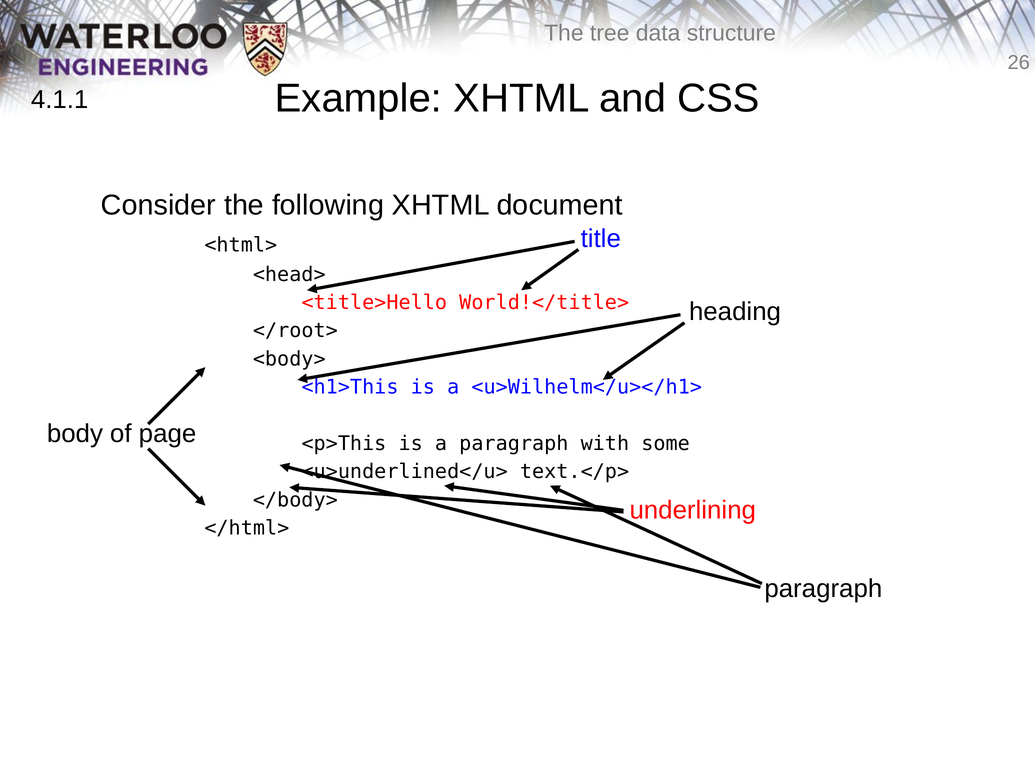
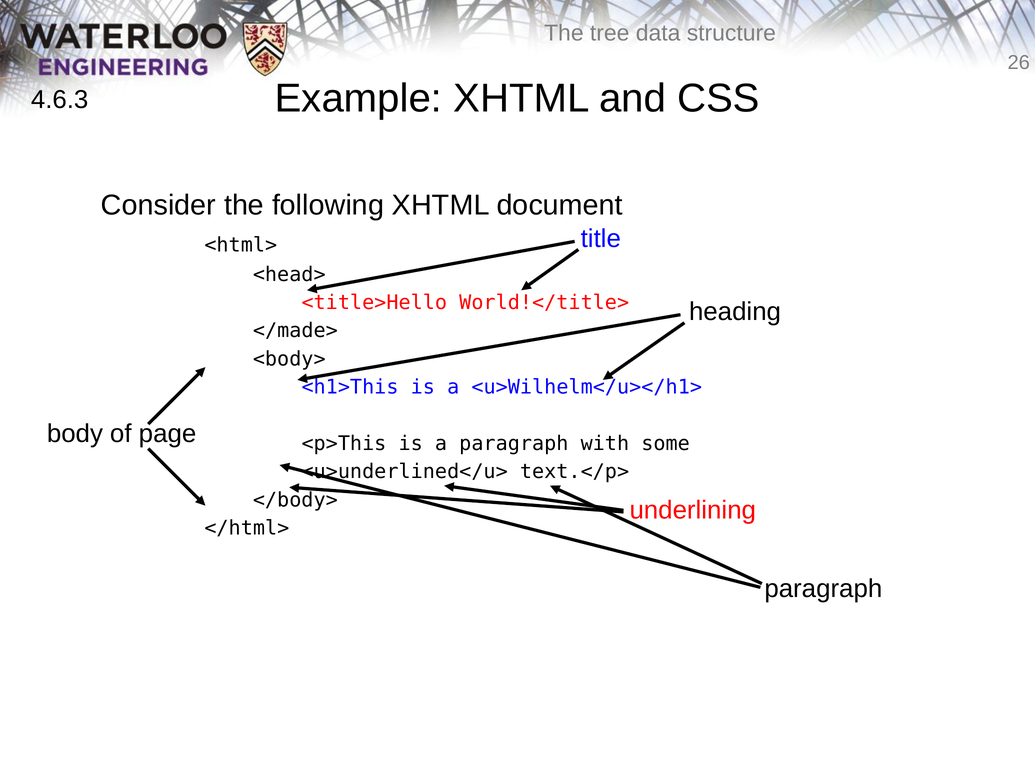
4.1.1: 4.1.1 -> 4.6.3
</root>: </root> -> </made>
